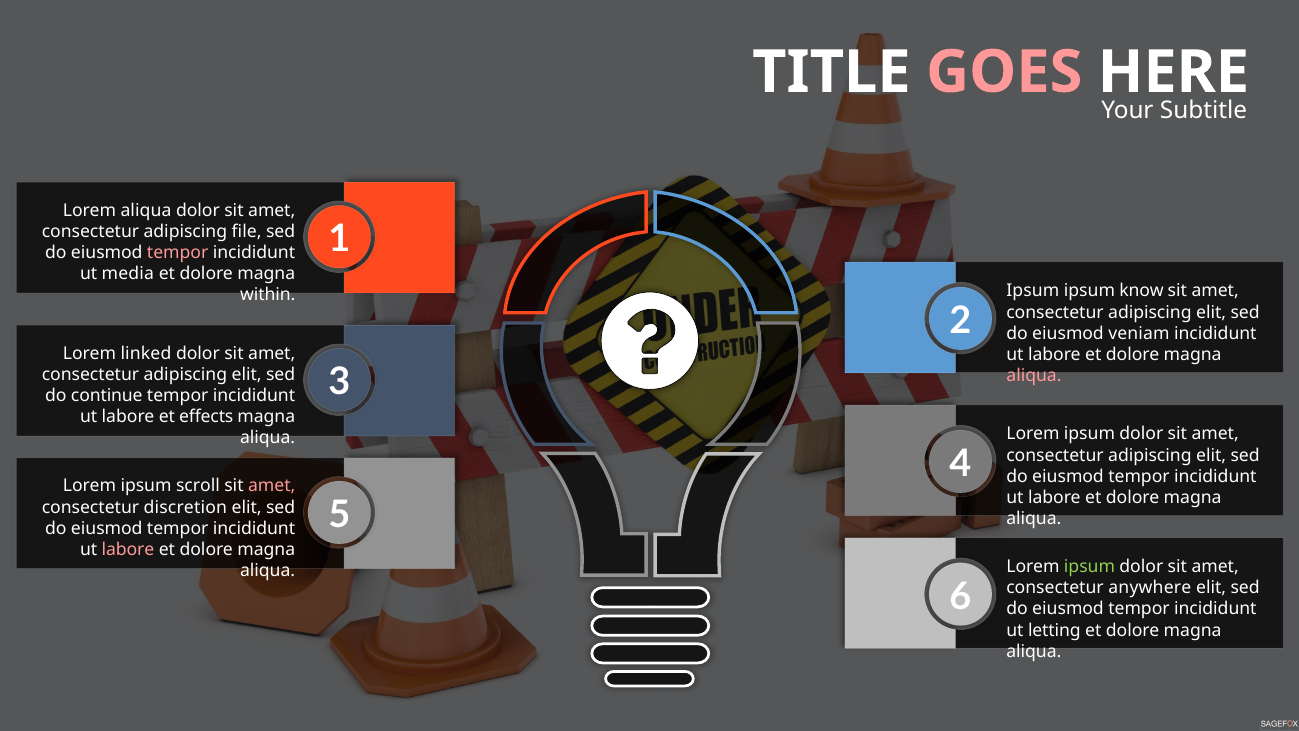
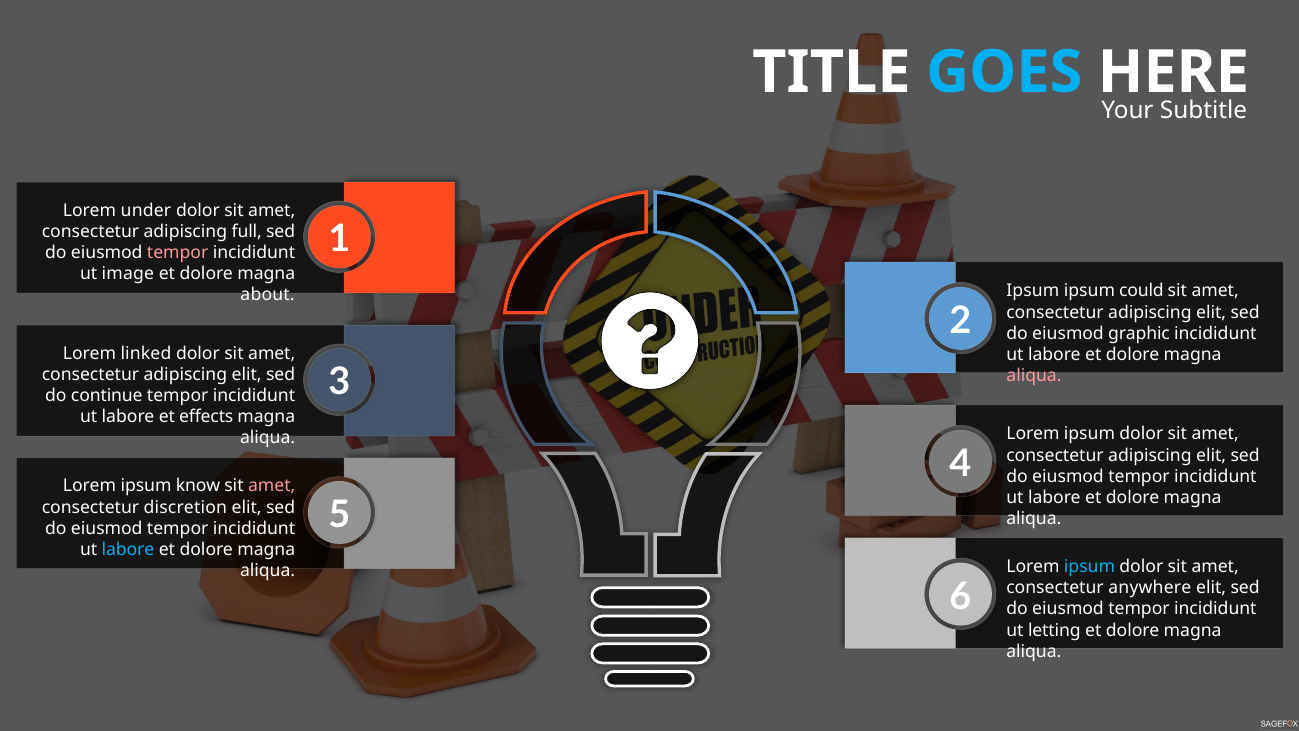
GOES colour: pink -> light blue
Lorem aliqua: aliqua -> under
file: file -> full
media: media -> image
know: know -> could
within: within -> about
veniam: veniam -> graphic
scroll: scroll -> know
labore at (128, 549) colour: pink -> light blue
ipsum at (1089, 567) colour: light green -> light blue
